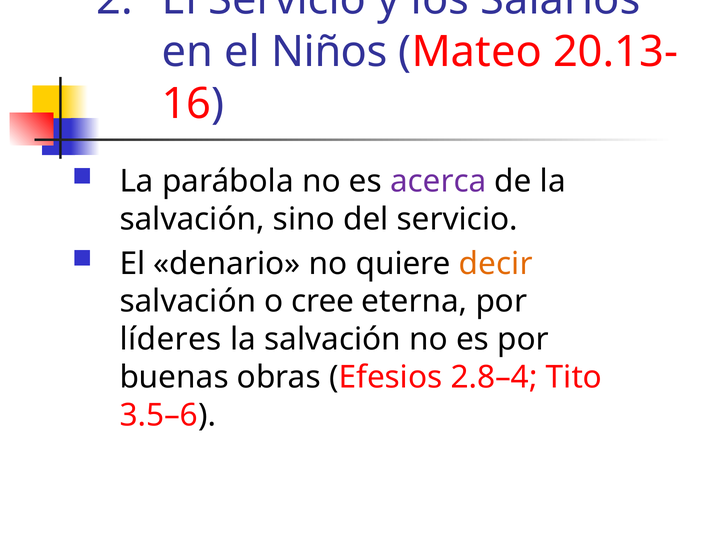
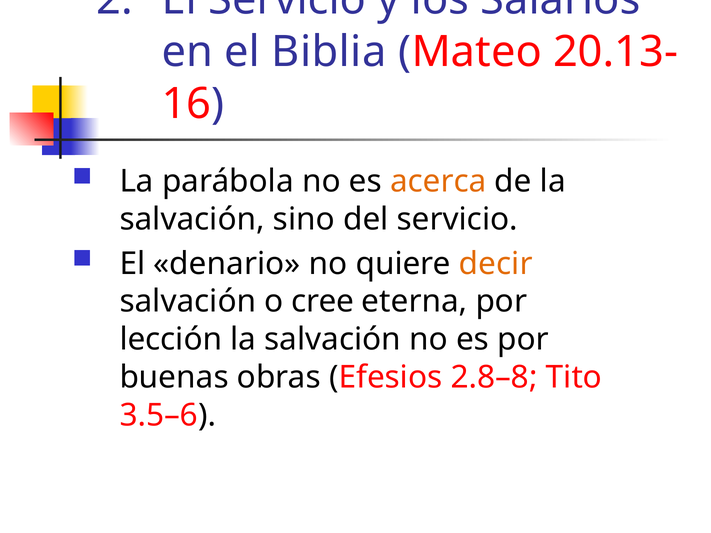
Niños: Niños -> Biblia
acerca colour: purple -> orange
líderes: líderes -> lección
2.8–4: 2.8–4 -> 2.8–8
